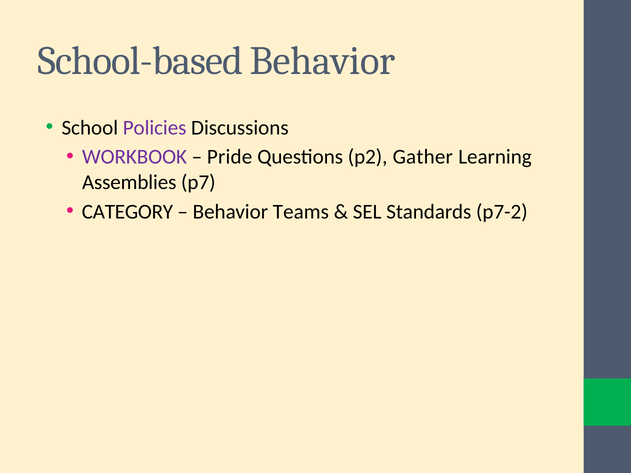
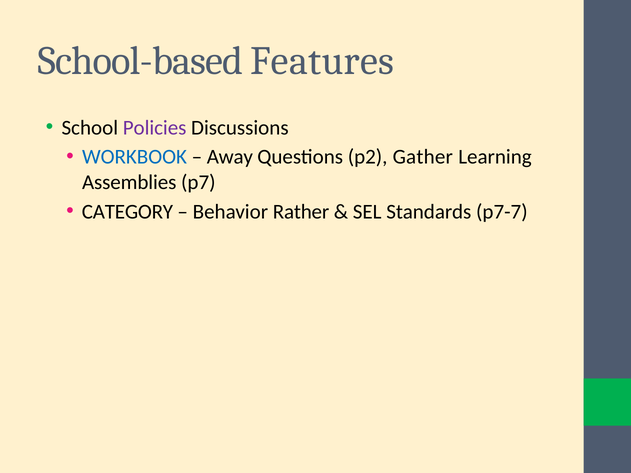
School-based Behavior: Behavior -> Features
WORKBOOK colour: purple -> blue
Pride: Pride -> Away
Teams: Teams -> Rather
p7-2: p7-2 -> p7-7
